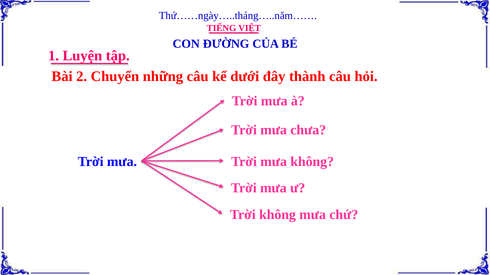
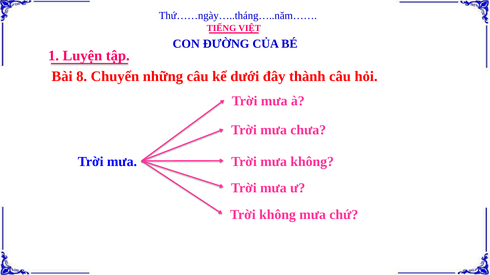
2: 2 -> 8
